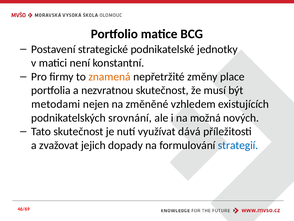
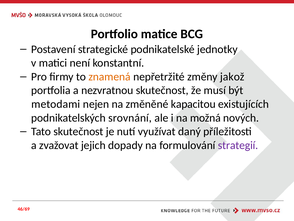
place: place -> jakož
vzhledem: vzhledem -> kapacitou
dává: dává -> daný
strategií colour: blue -> purple
